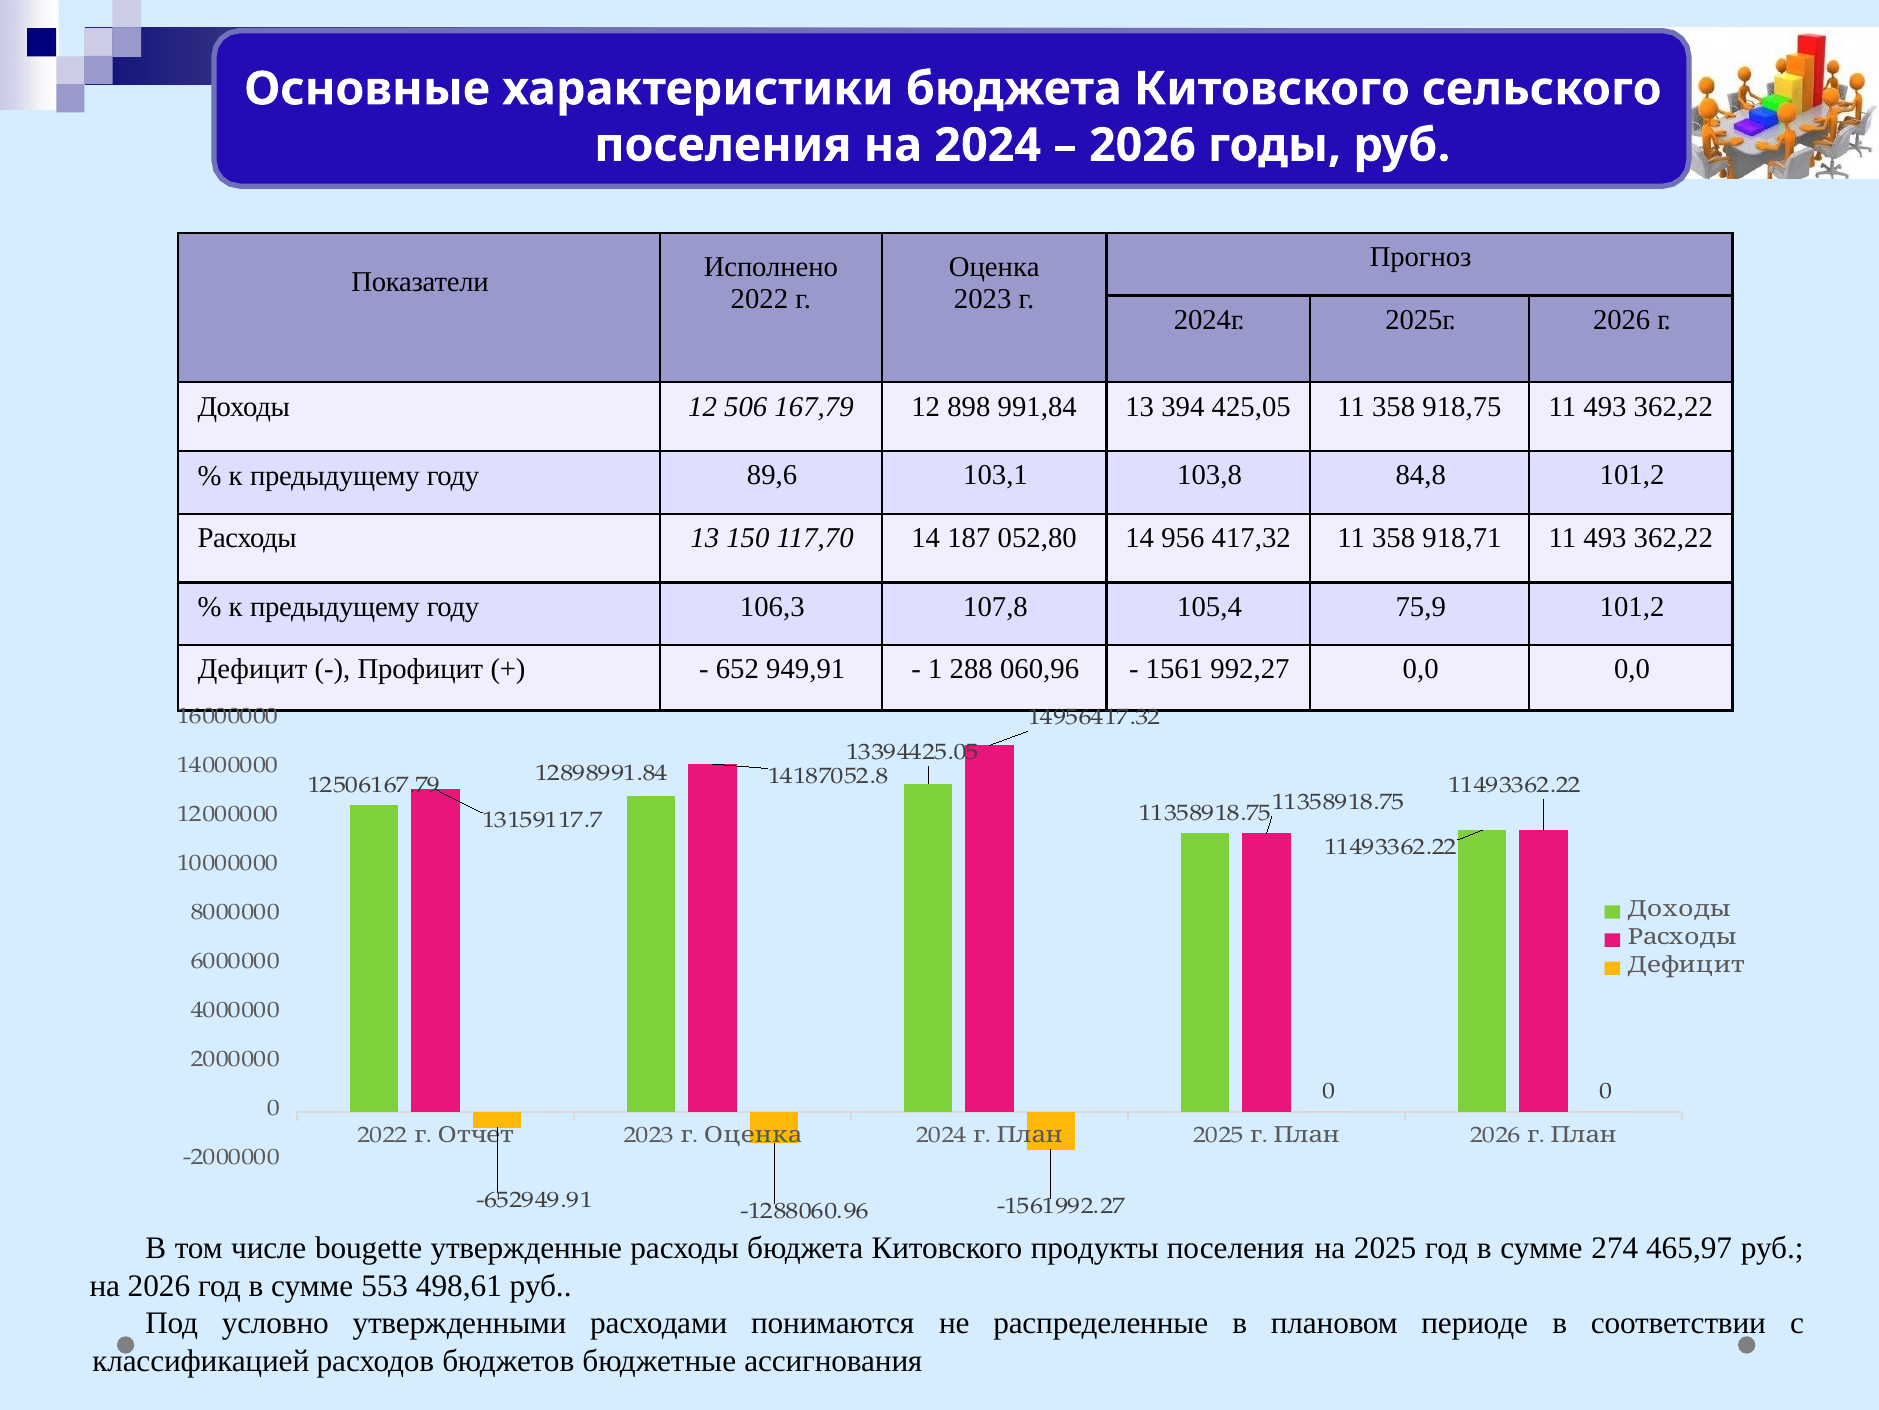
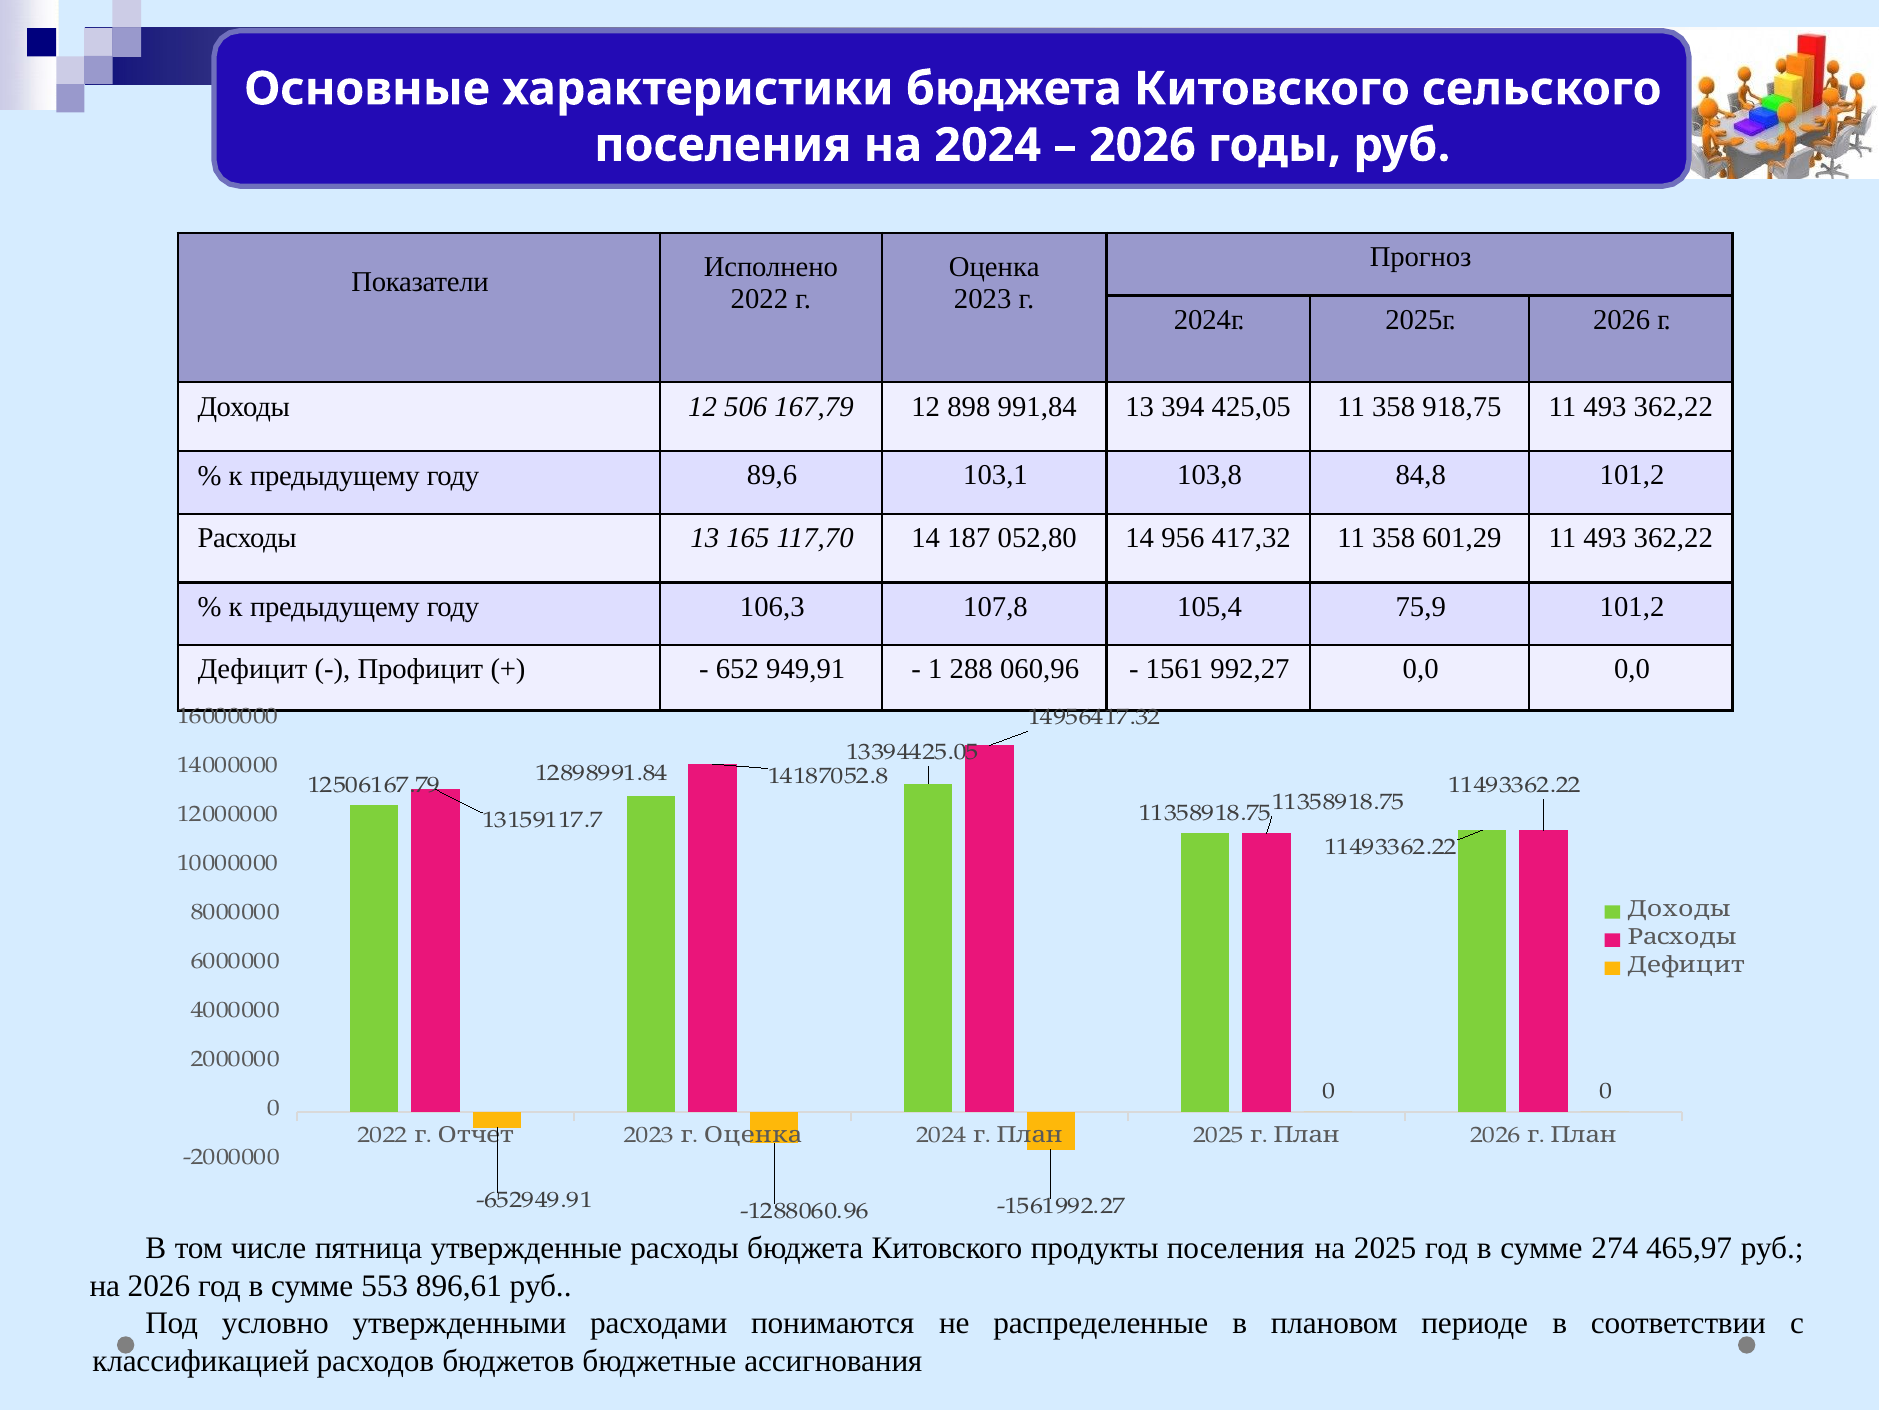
150: 150 -> 165
918,71: 918,71 -> 601,29
bougette: bougette -> пятница
498,61: 498,61 -> 896,61
